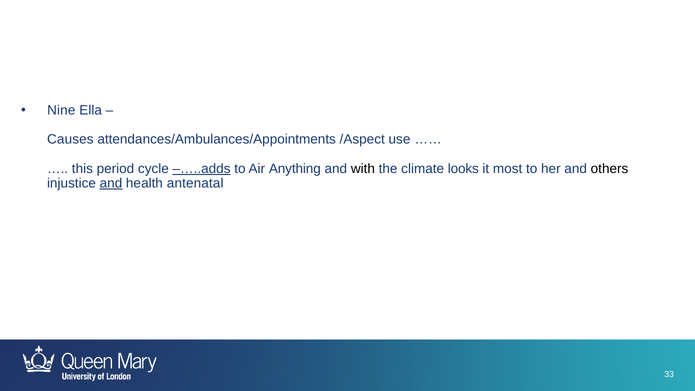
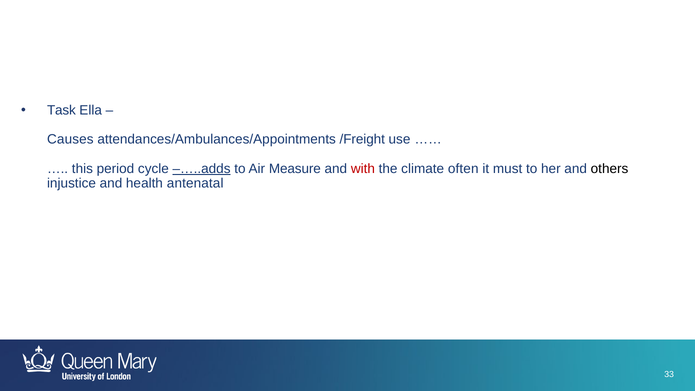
Nine: Nine -> Task
/Aspect: /Aspect -> /Freight
Anything: Anything -> Measure
with colour: black -> red
looks: looks -> often
most: most -> must
and at (111, 183) underline: present -> none
